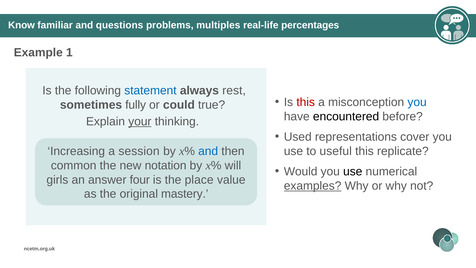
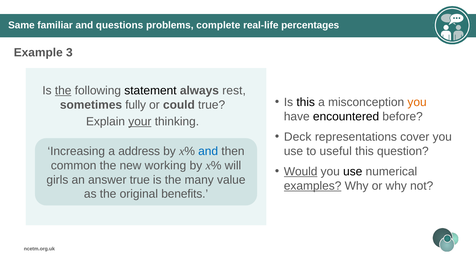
Know: Know -> Same
multiples: multiples -> complete
1: 1 -> 3
the at (63, 90) underline: none -> present
statement colour: blue -> black
this at (306, 102) colour: red -> black
you at (417, 102) colour: blue -> orange
Used: Used -> Deck
session: session -> address
replicate: replicate -> question
notation: notation -> working
Would underline: none -> present
answer four: four -> true
place: place -> many
mastery: mastery -> benefits
